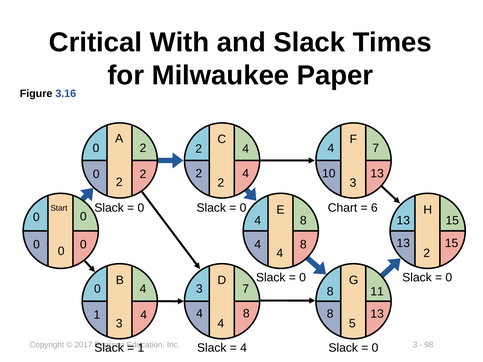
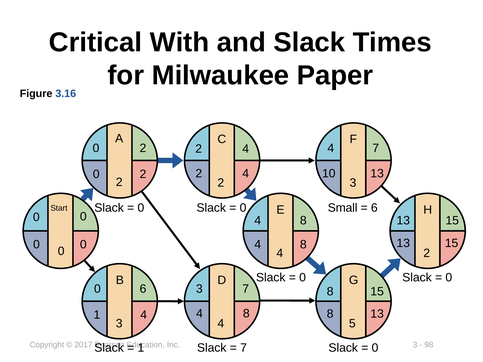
Chart: Chart -> Small
4 at (143, 289): 4 -> 6
8 11: 11 -> 15
4 at (244, 348): 4 -> 7
